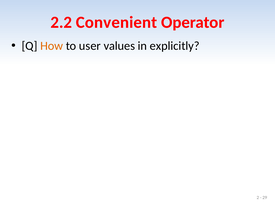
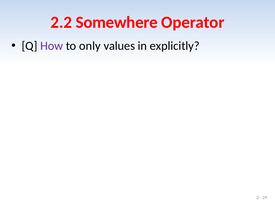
Convenient: Convenient -> Somewhere
How colour: orange -> purple
user: user -> only
